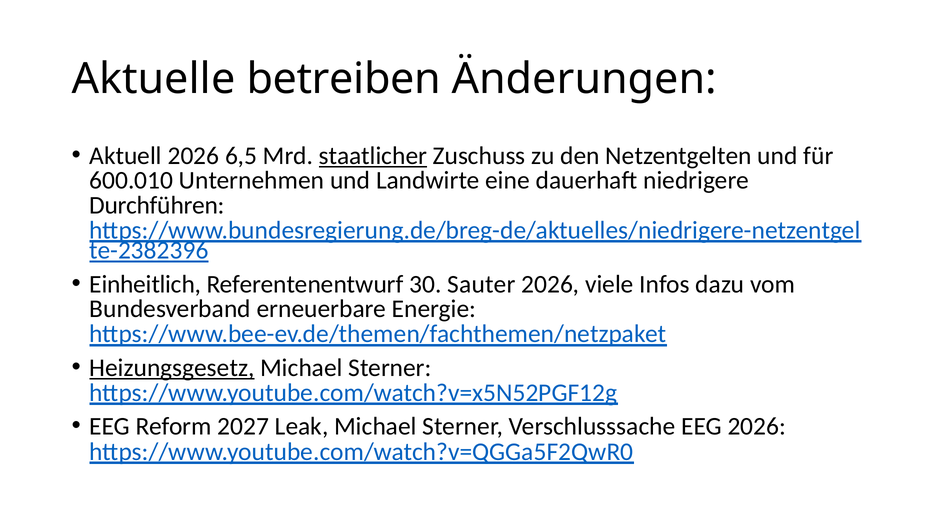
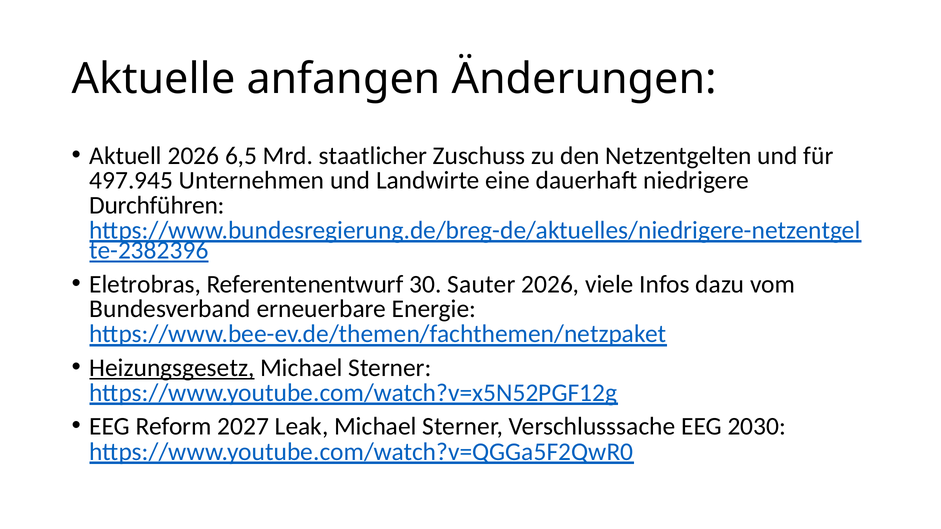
betreiben: betreiben -> anfangen
staatlicher underline: present -> none
600.010: 600.010 -> 497.945
Einheitlich: Einheitlich -> Eletrobras
EEG 2026: 2026 -> 2030
